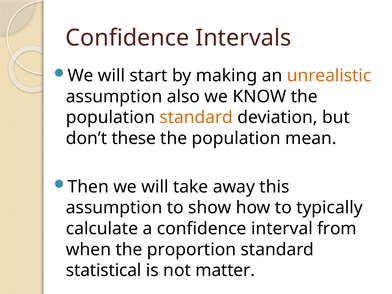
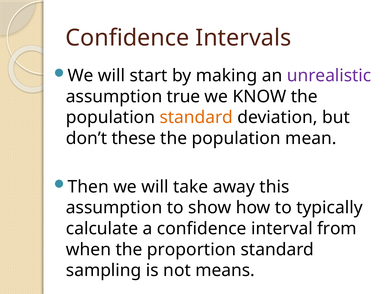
unrealistic colour: orange -> purple
also: also -> true
statistical: statistical -> sampling
matter: matter -> means
